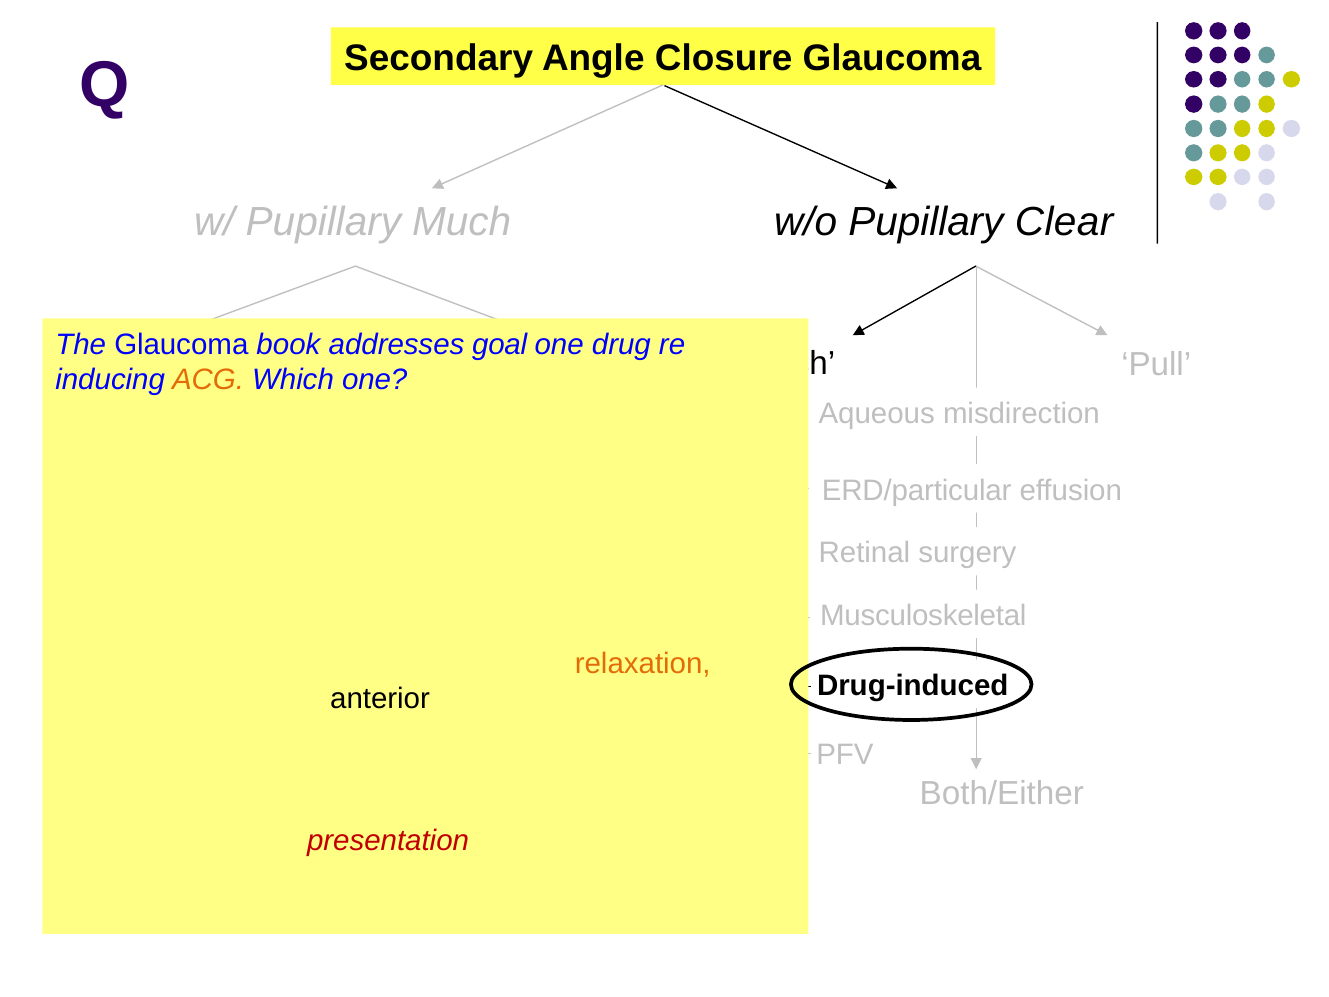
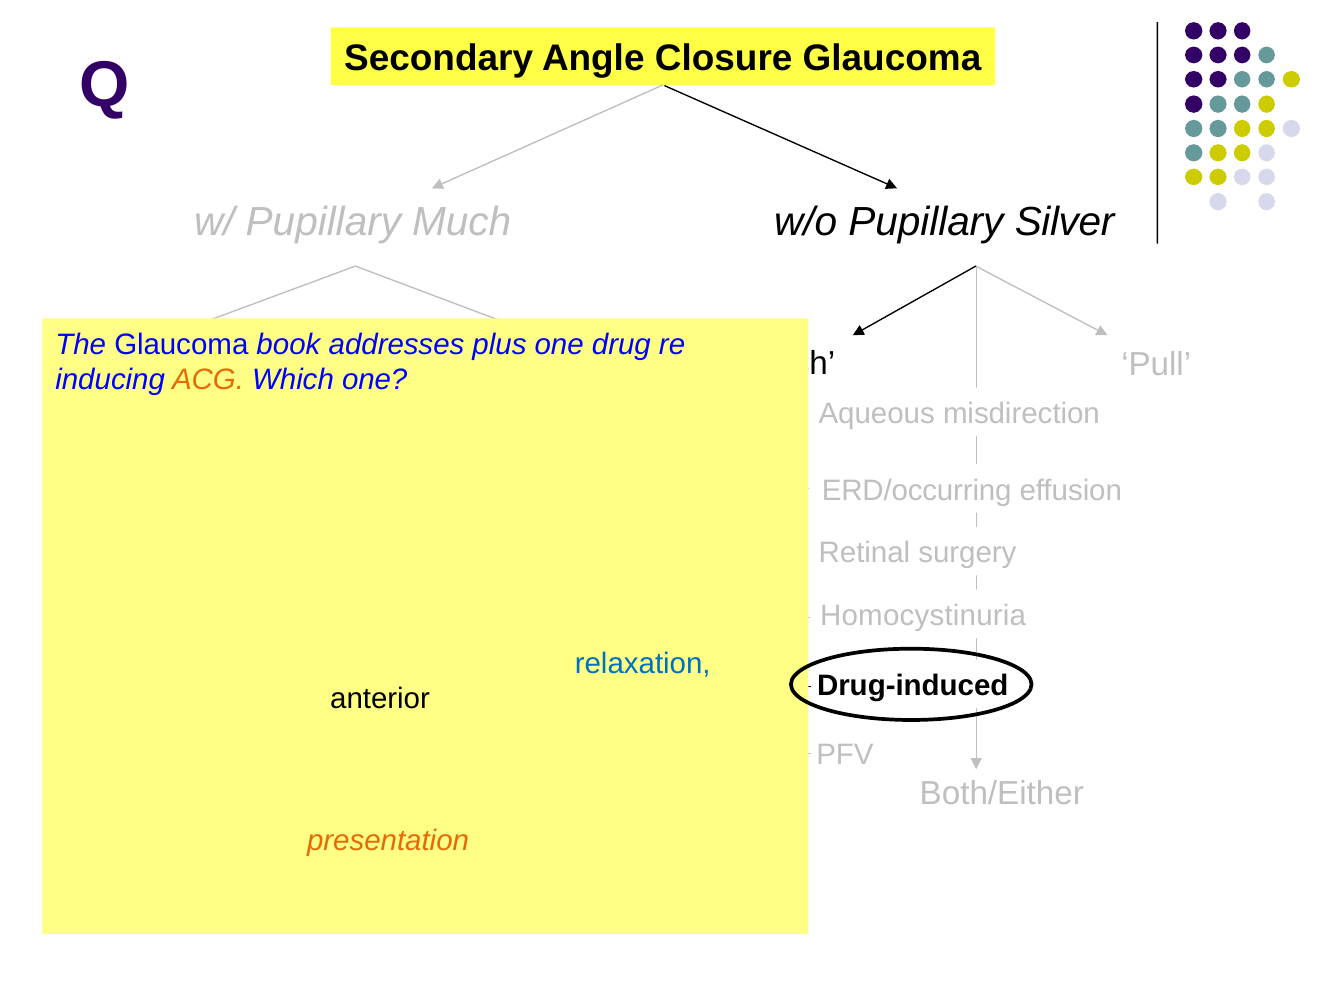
Clear: Clear -> Silver
addresses goal: goal -> plus
ERD/particular: ERD/particular -> ERD/occurring
Musculoskeletal: Musculoskeletal -> Homocystinuria
relaxation colour: orange -> blue
presentation colour: red -> orange
